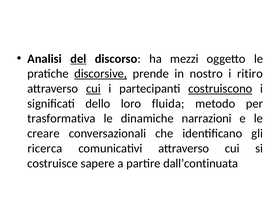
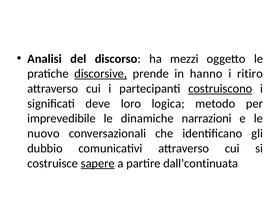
del underline: present -> none
nostro: nostro -> hanno
cui at (93, 89) underline: present -> none
dello: dello -> deve
fluida: fluida -> logica
trasformativa: trasformativa -> imprevedibile
creare: creare -> nuovo
ricerca: ricerca -> dubbio
sapere underline: none -> present
